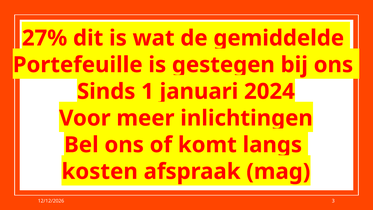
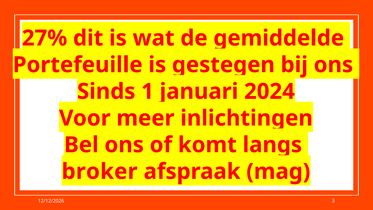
kosten: kosten -> broker
